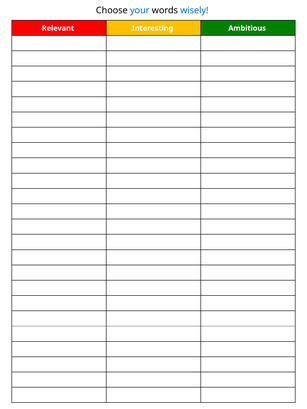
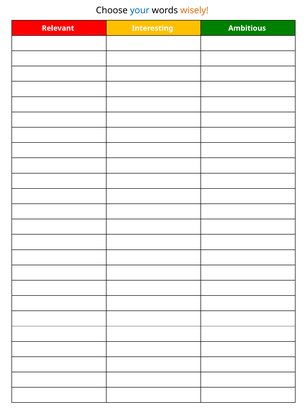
wisely colour: blue -> orange
